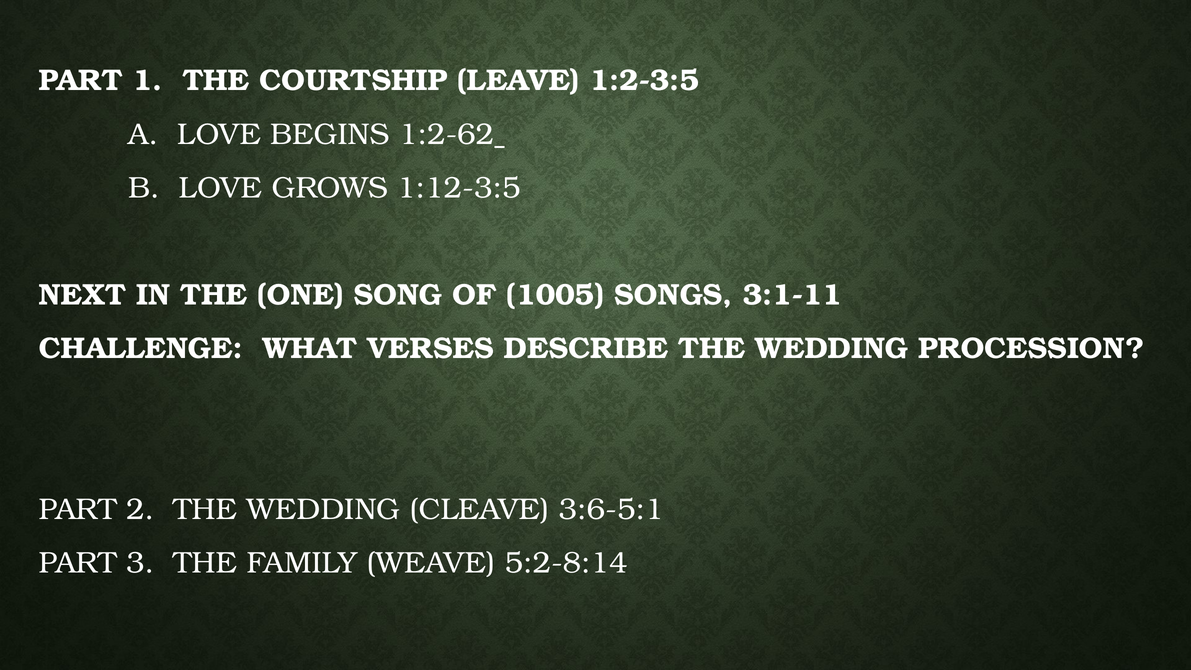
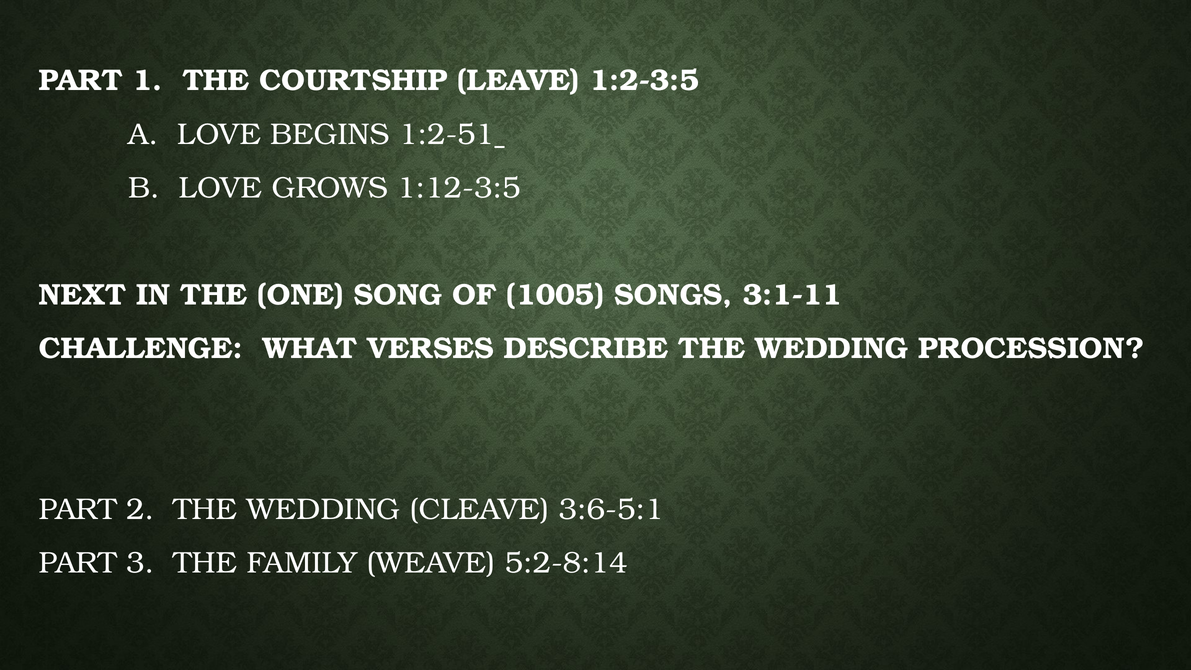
1:2-62: 1:2-62 -> 1:2-51
